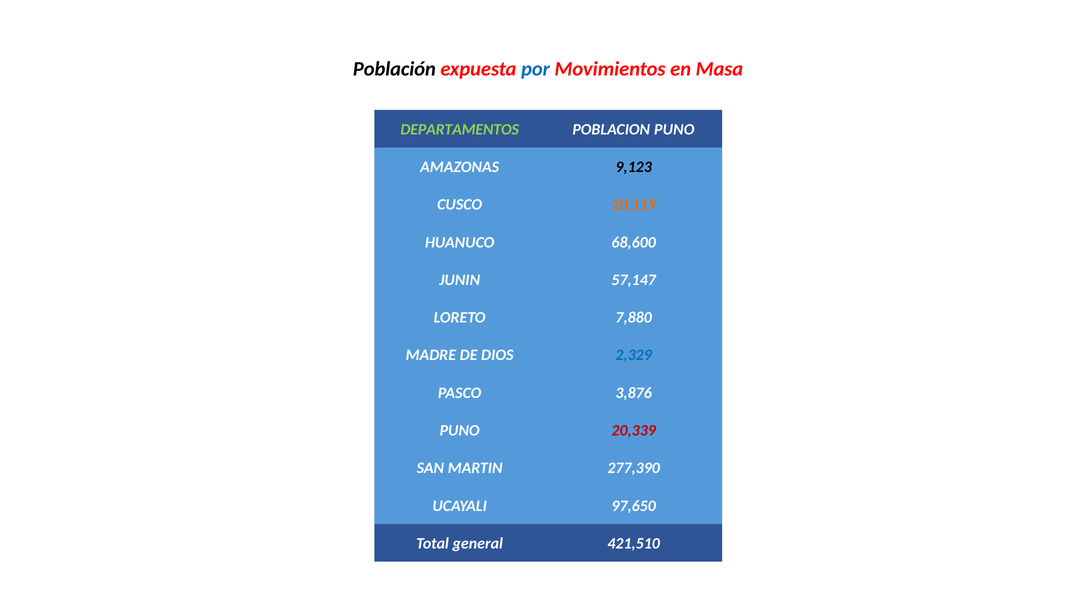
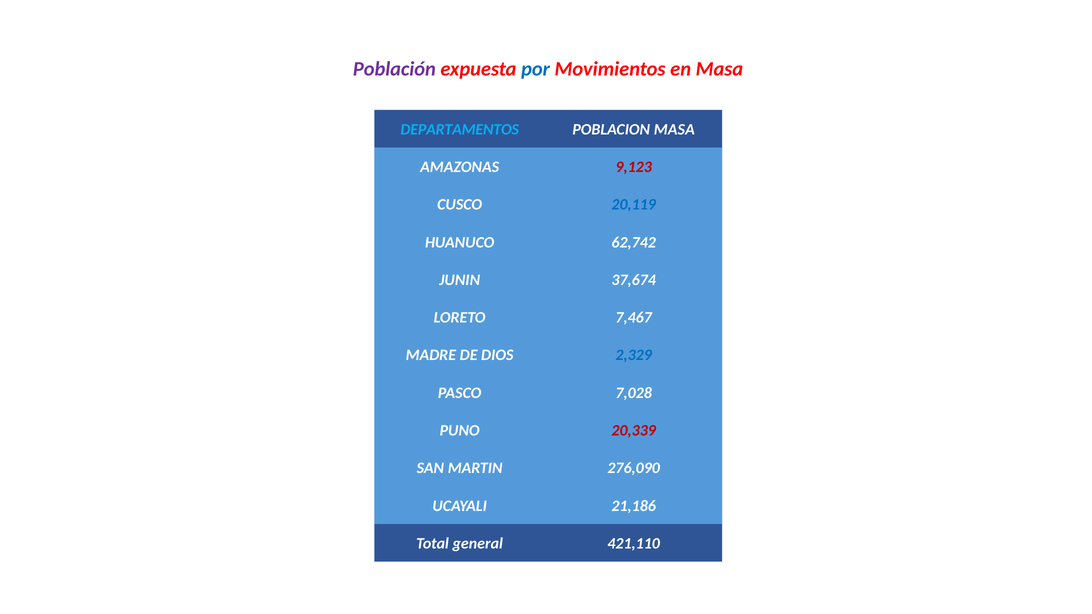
Población colour: black -> purple
DEPARTAMENTOS colour: light green -> light blue
POBLACION PUNO: PUNO -> MASA
9,123 colour: black -> red
20,119 colour: orange -> blue
68,600: 68,600 -> 62,742
57,147: 57,147 -> 37,674
7,880: 7,880 -> 7,467
3,876: 3,876 -> 7,028
277,390: 277,390 -> 276,090
97,650: 97,650 -> 21,186
421,510: 421,510 -> 421,110
